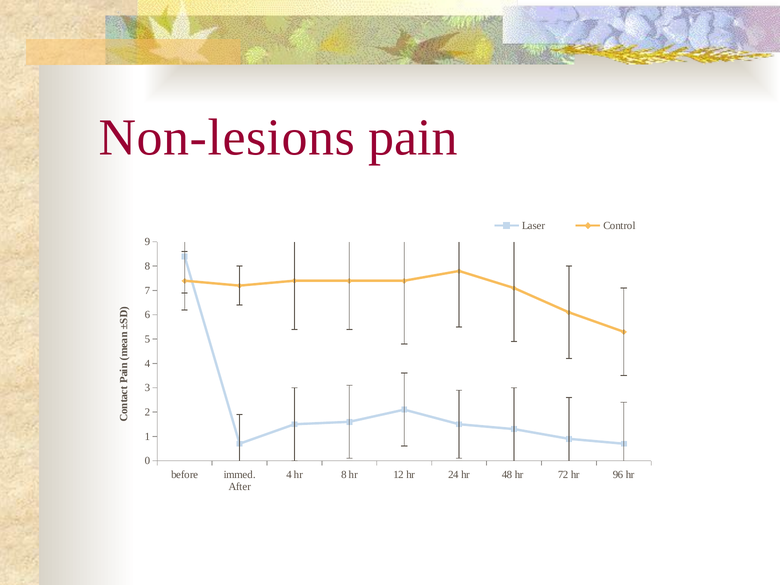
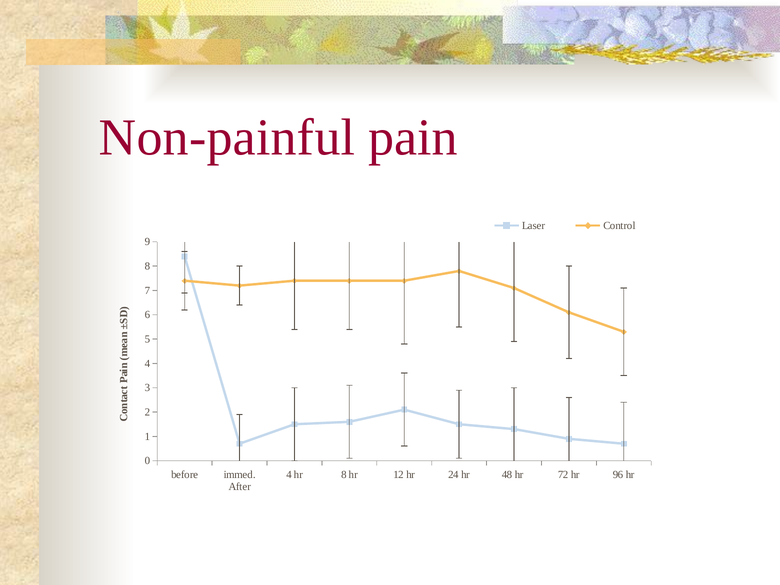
Non-lesions: Non-lesions -> Non-painful
